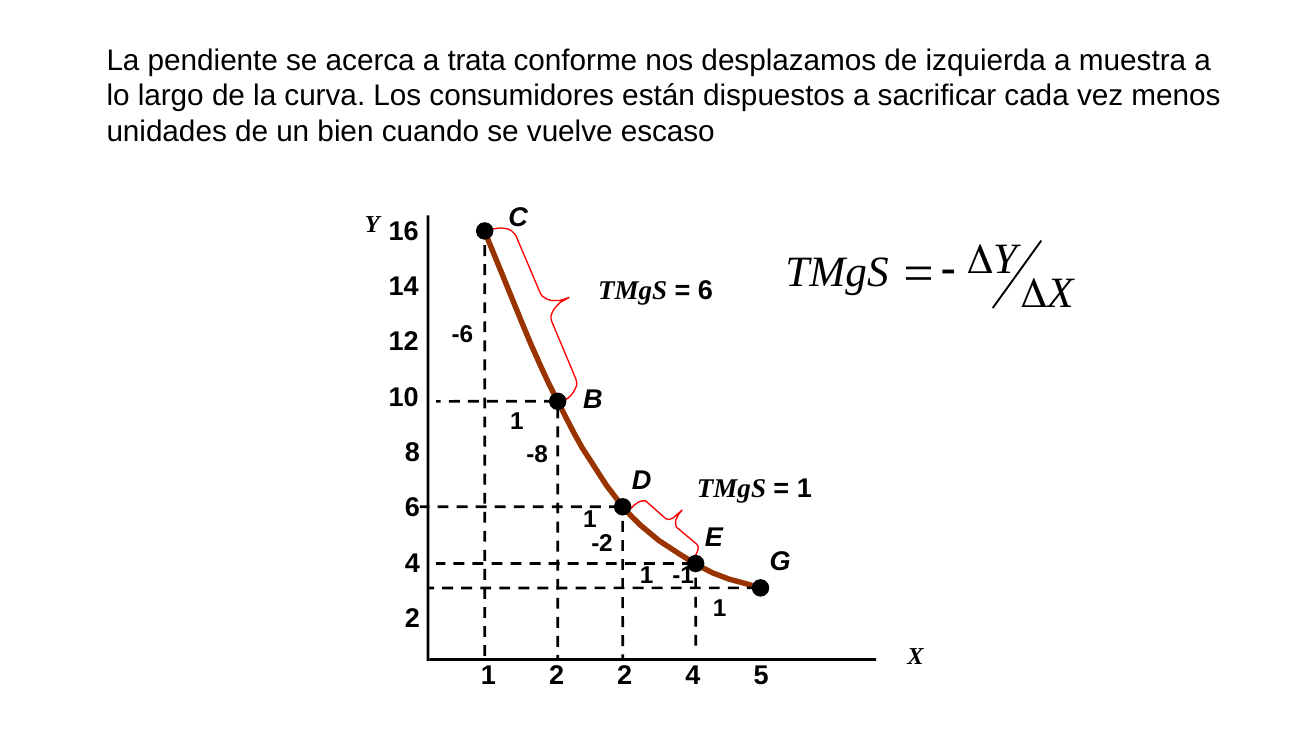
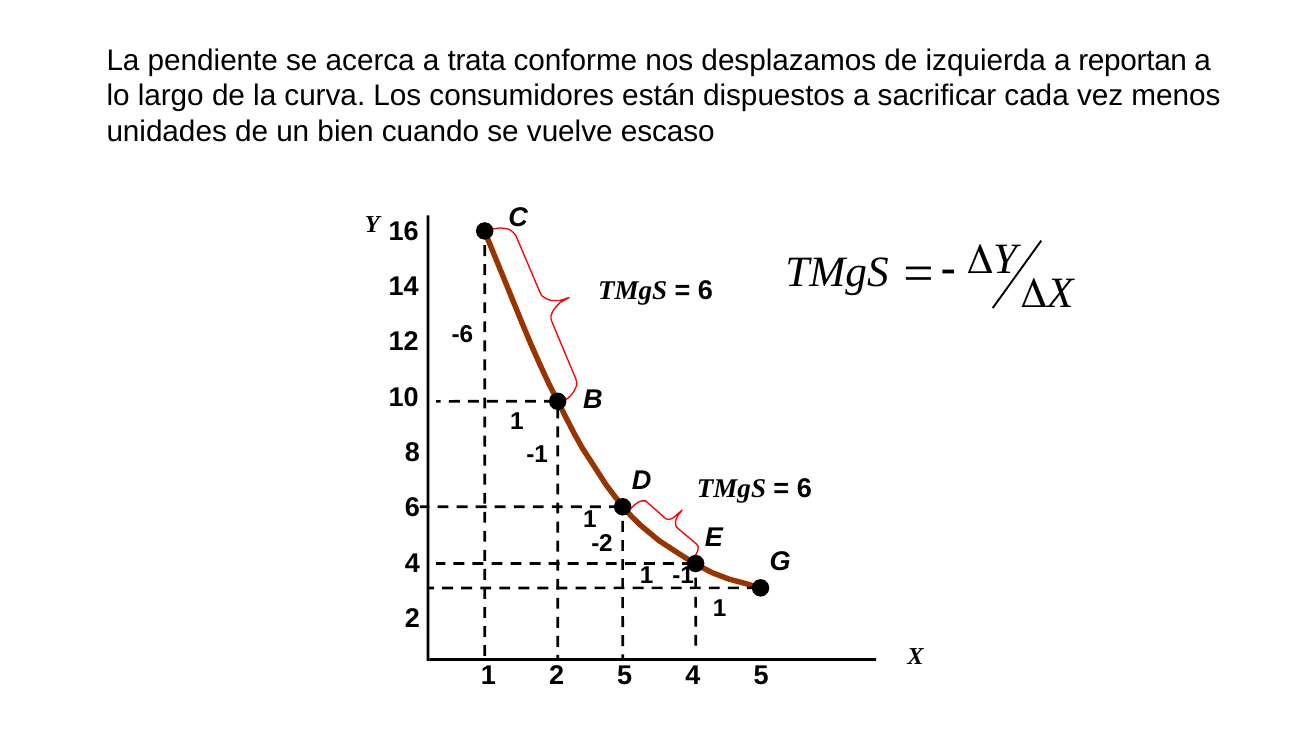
muestra: muestra -> reportan
-8 at (537, 454): -8 -> -1
1 at (804, 488): 1 -> 6
2 2: 2 -> 5
